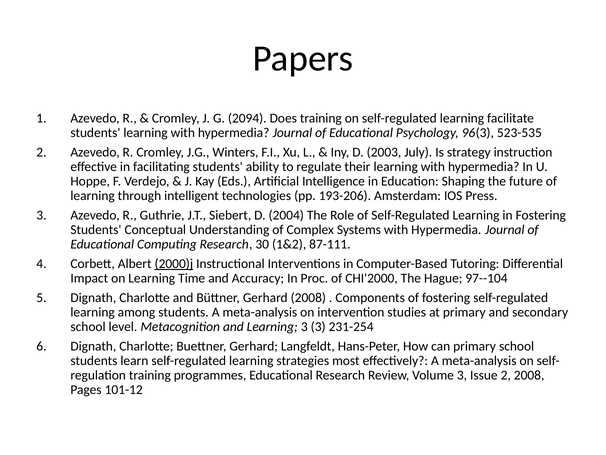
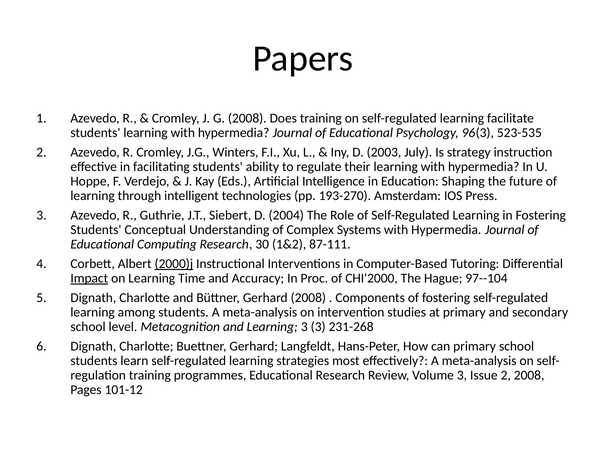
G 2094: 2094 -> 2008
193-206: 193-206 -> 193-270
Impact underline: none -> present
231-254: 231-254 -> 231-268
